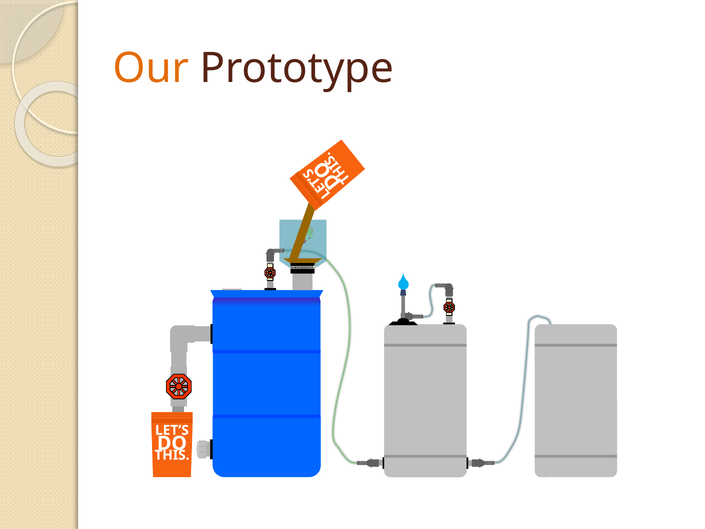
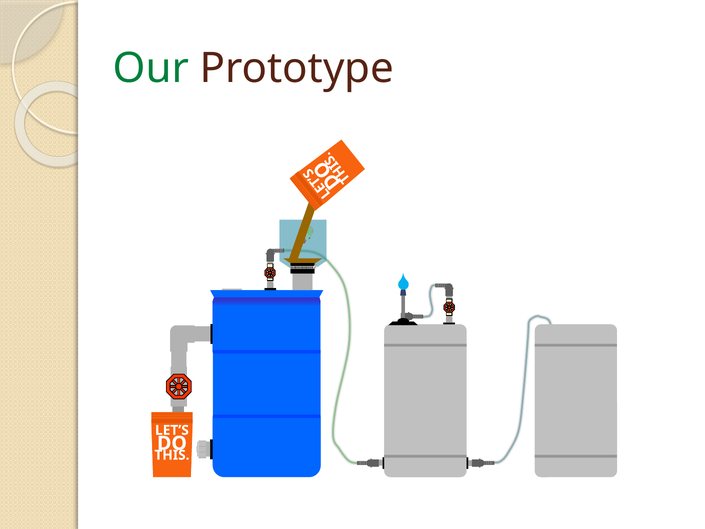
Our colour: orange -> green
